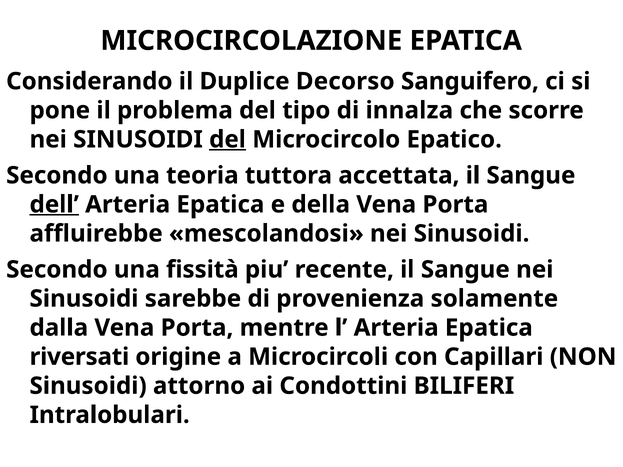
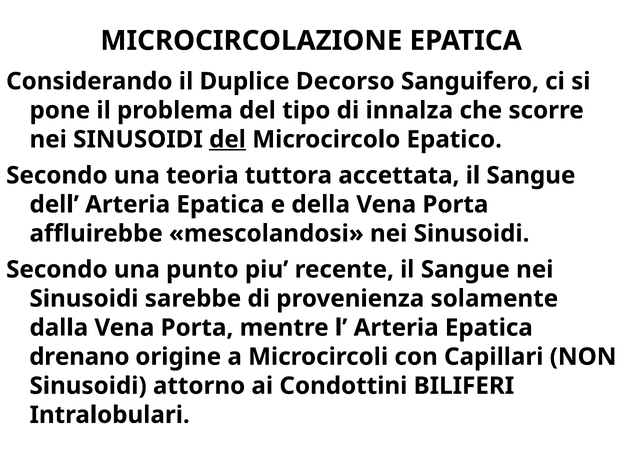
dell underline: present -> none
fissità: fissità -> punto
riversati: riversati -> drenano
